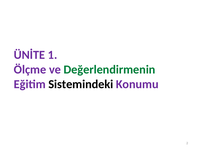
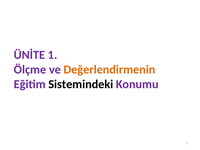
Değerlendirmenin colour: green -> orange
